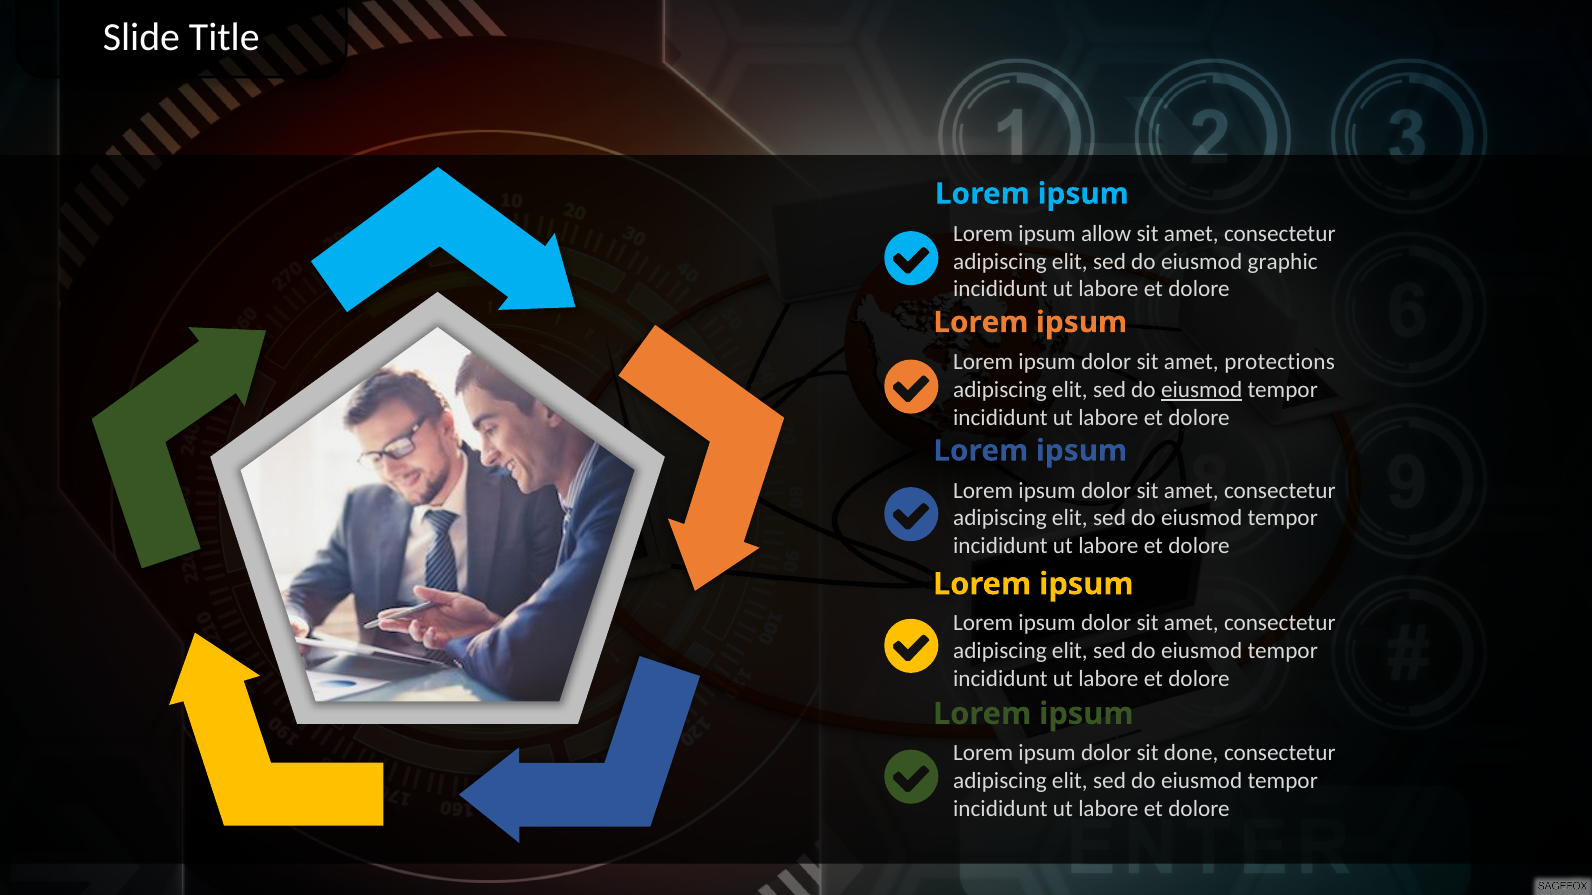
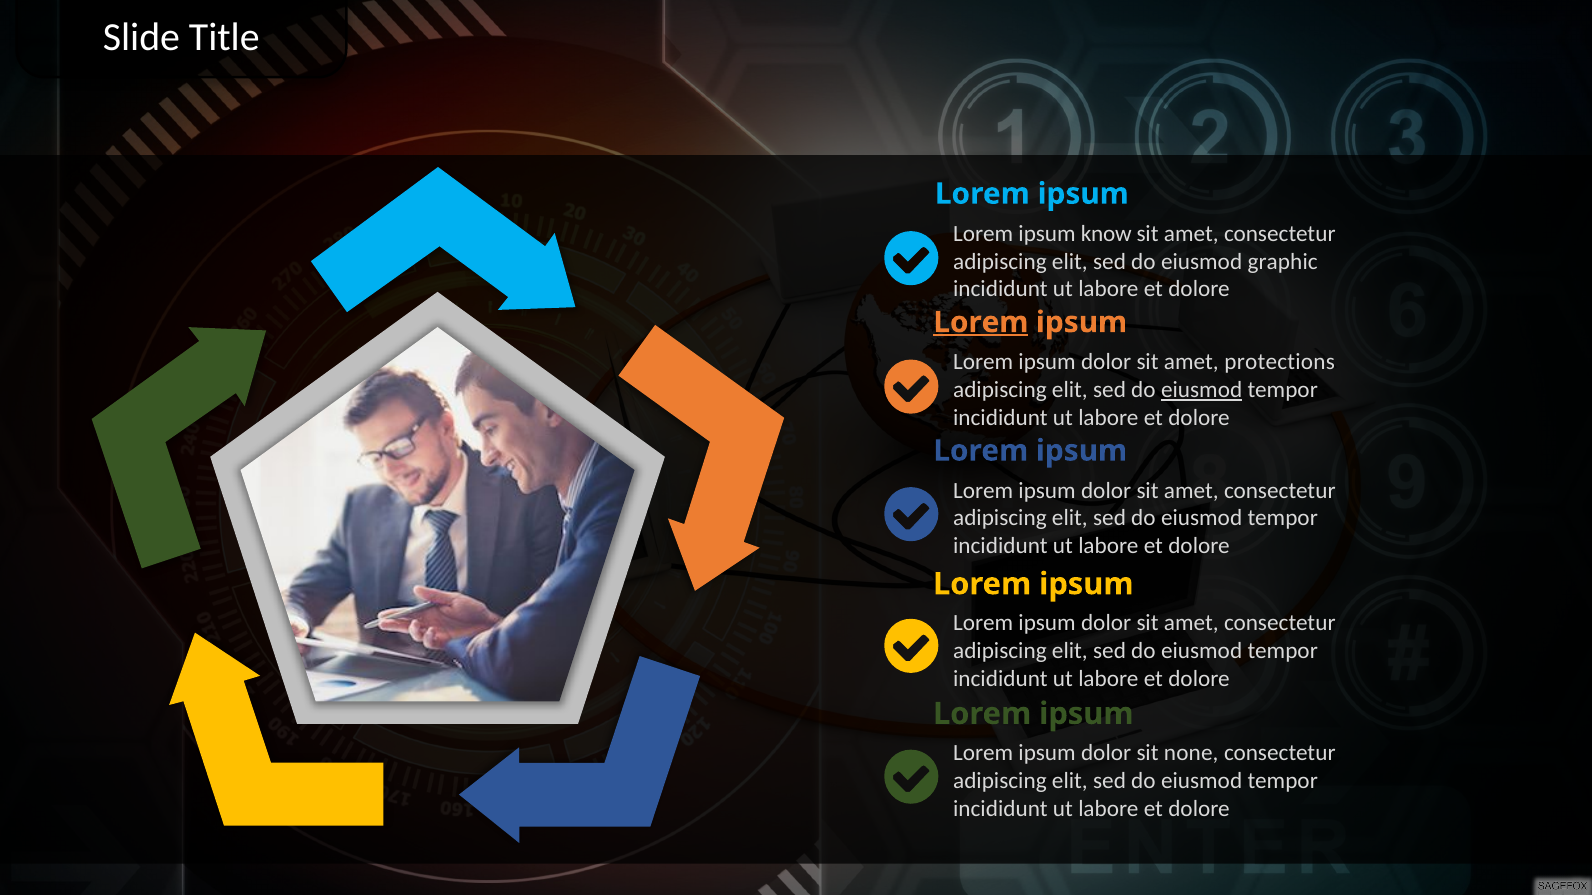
allow: allow -> know
Lorem at (981, 322) underline: none -> present
done: done -> none
